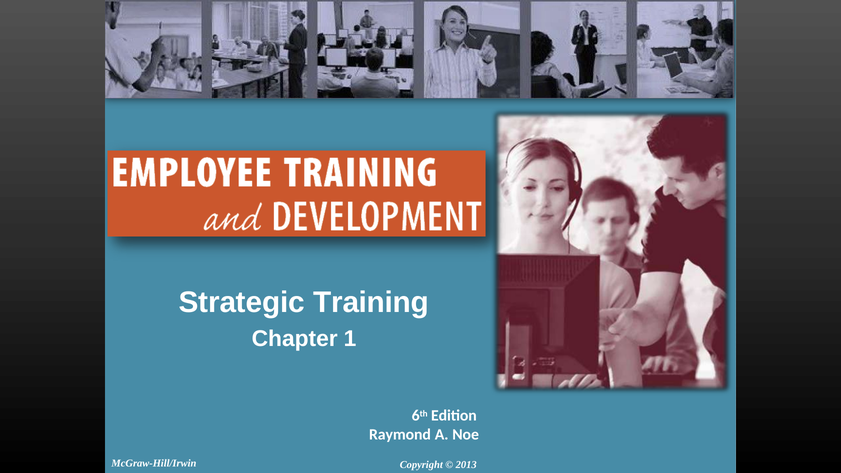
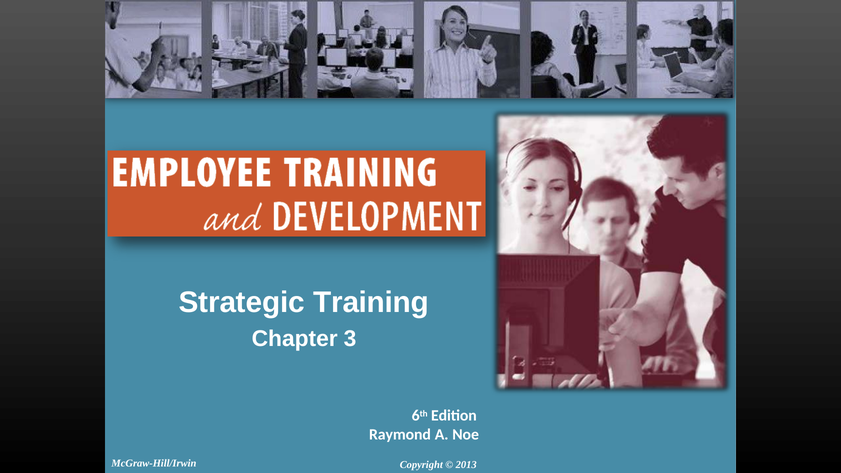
1: 1 -> 3
